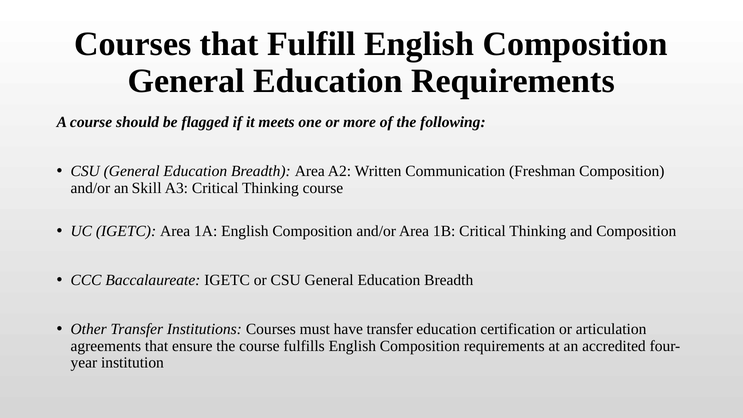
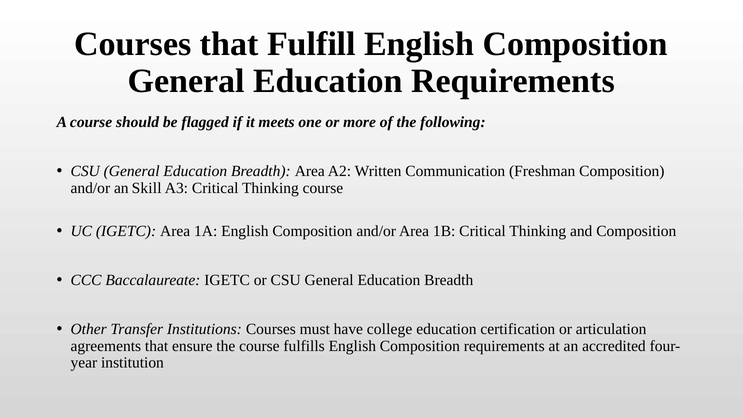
have transfer: transfer -> college
